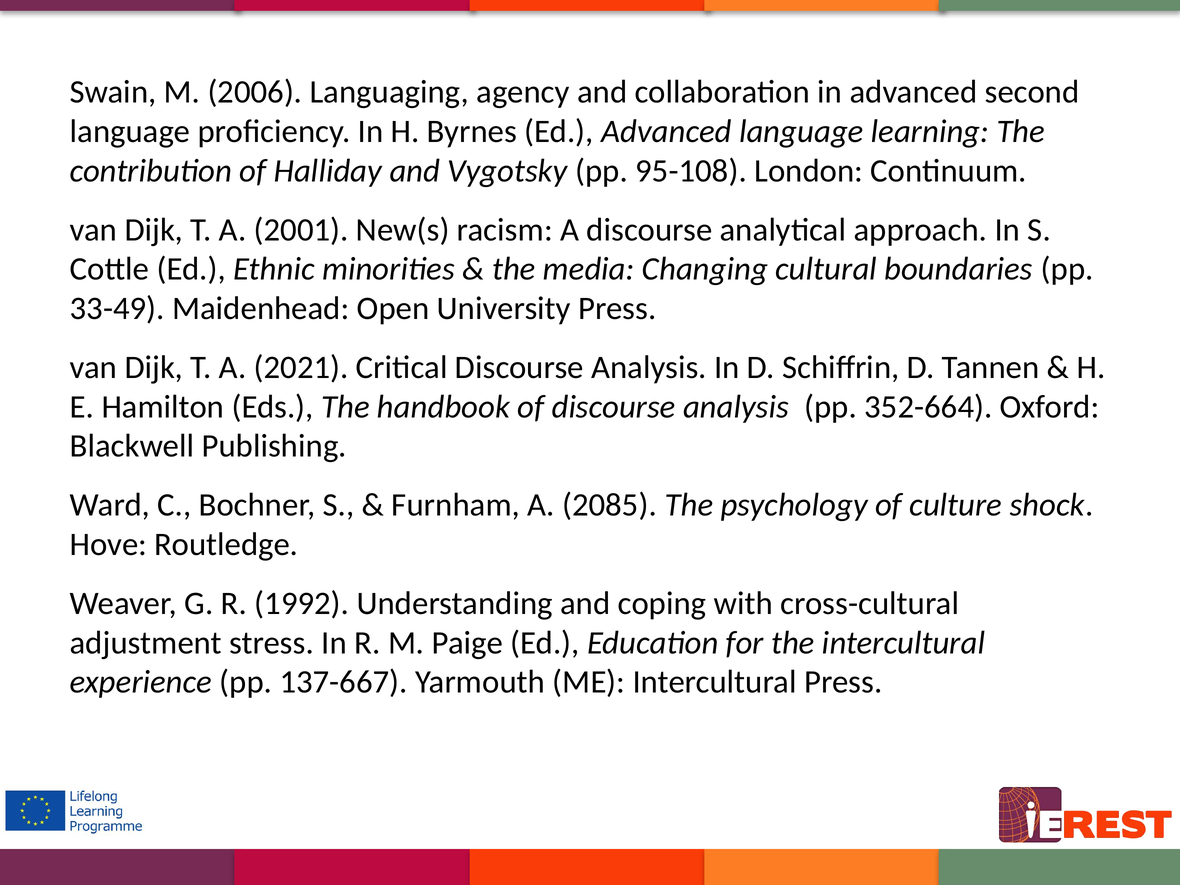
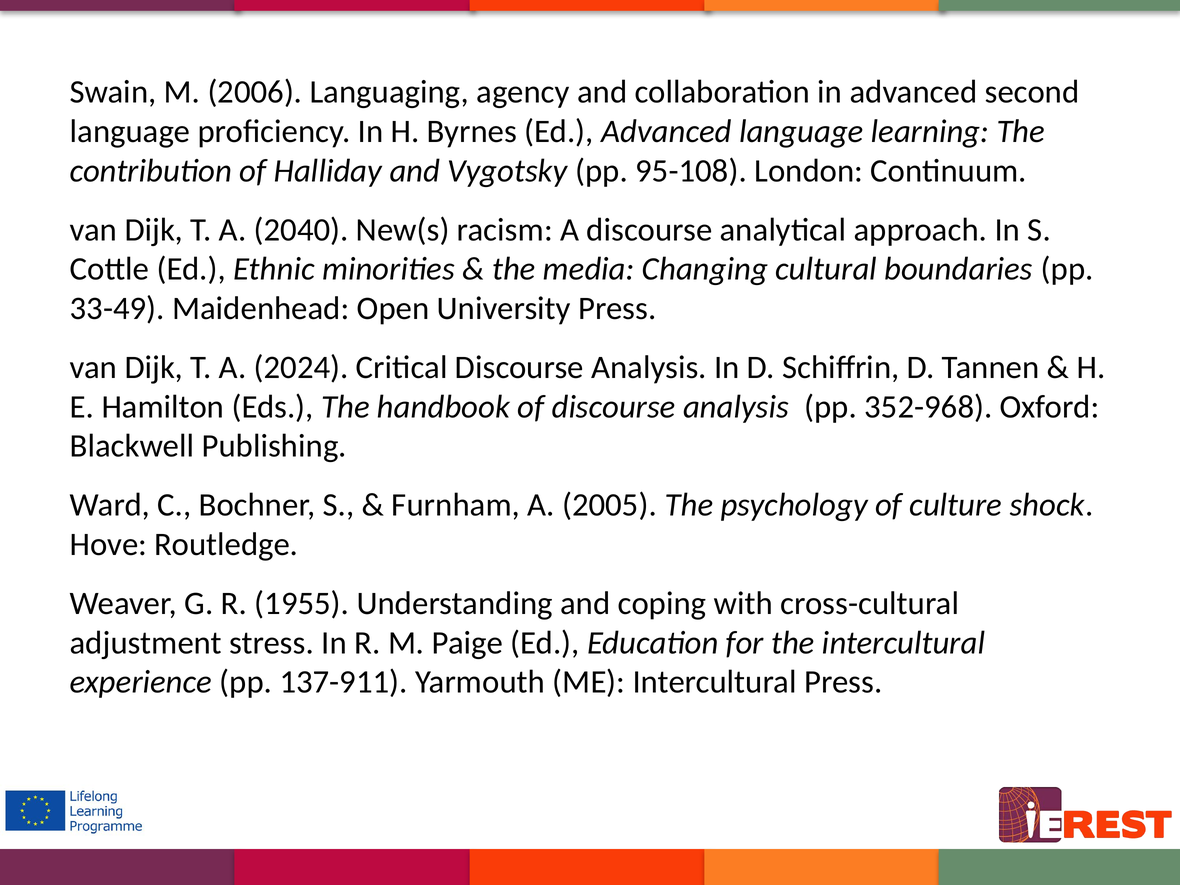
2001: 2001 -> 2040
2021: 2021 -> 2024
352-664: 352-664 -> 352-968
2085: 2085 -> 2005
1992: 1992 -> 1955
137-667: 137-667 -> 137-911
